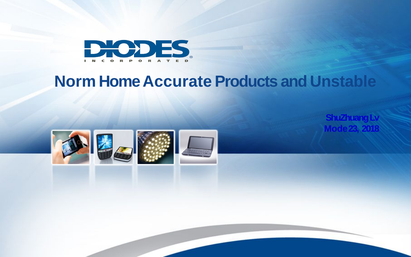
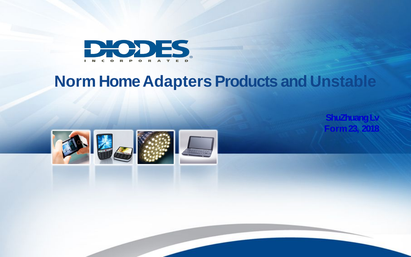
Accurate: Accurate -> Adapters
Mode: Mode -> Form
